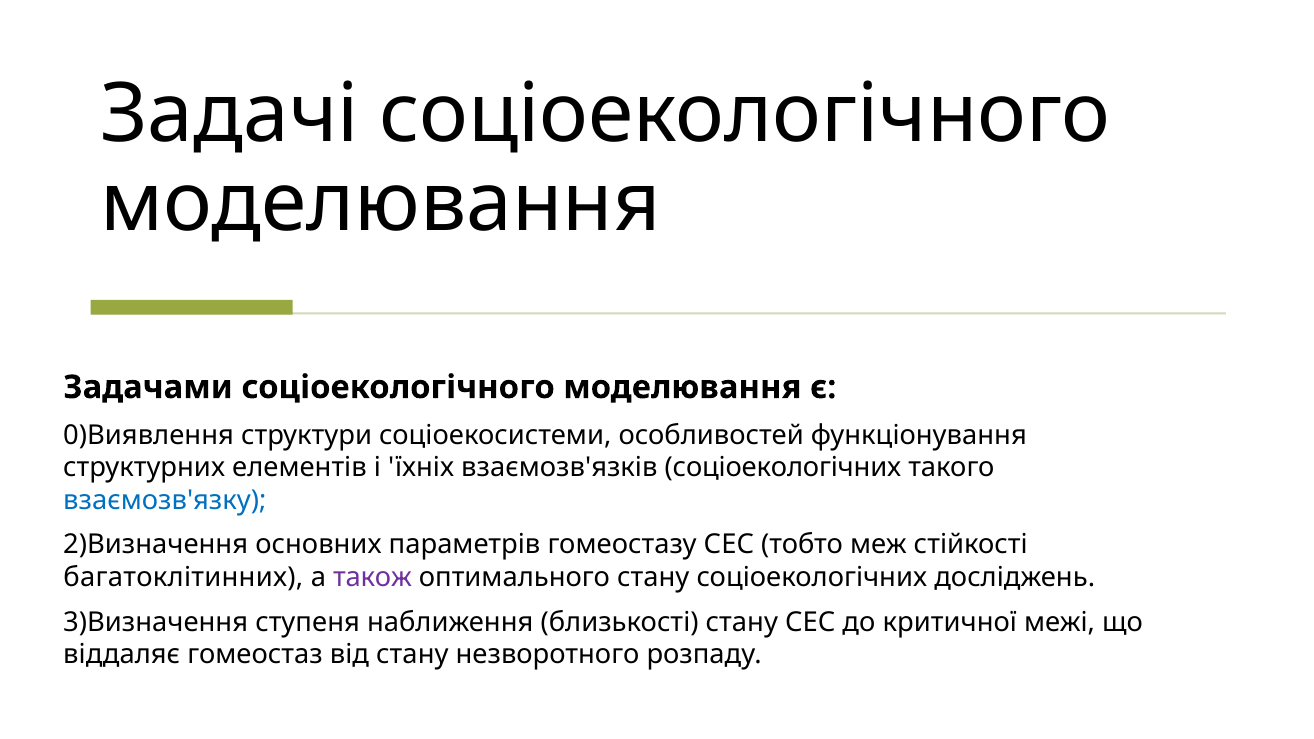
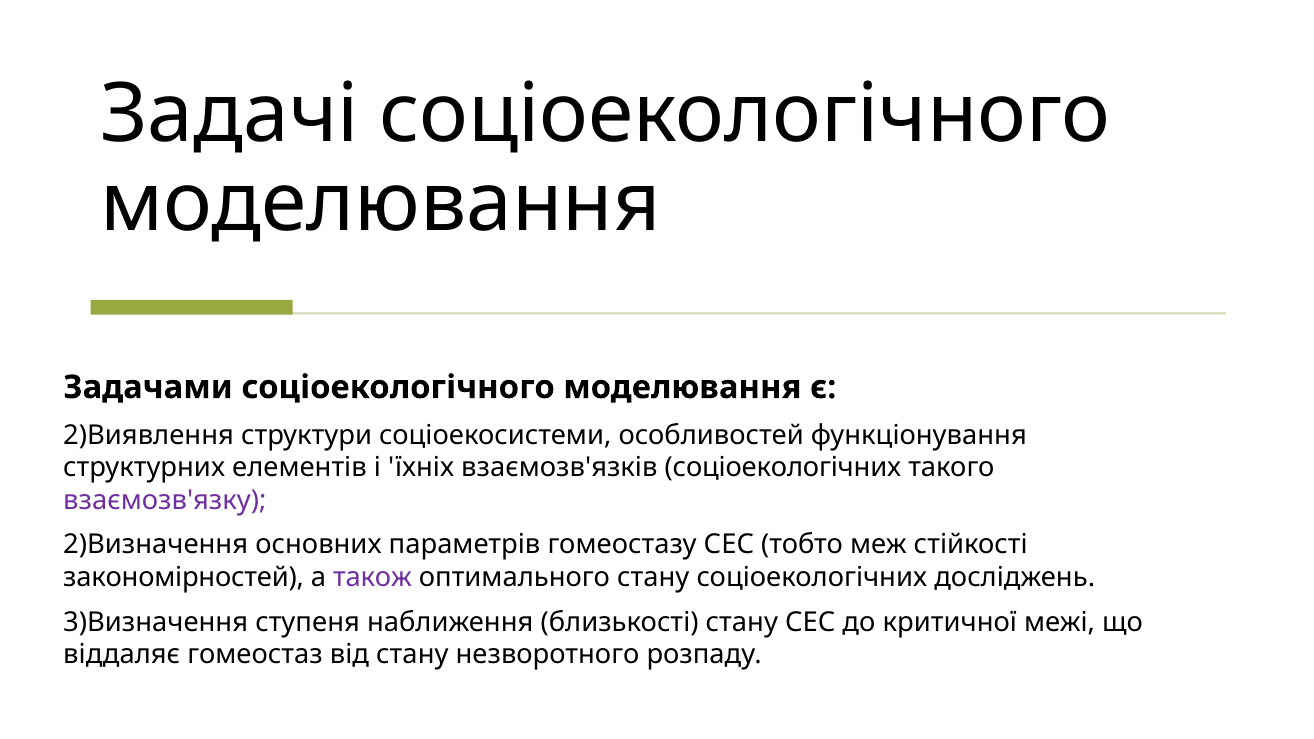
0)Виявлення: 0)Виявлення -> 2)Виявлення
взаємозв'язку colour: blue -> purple
багатоклітинних: багатоклітинних -> закономірностей
